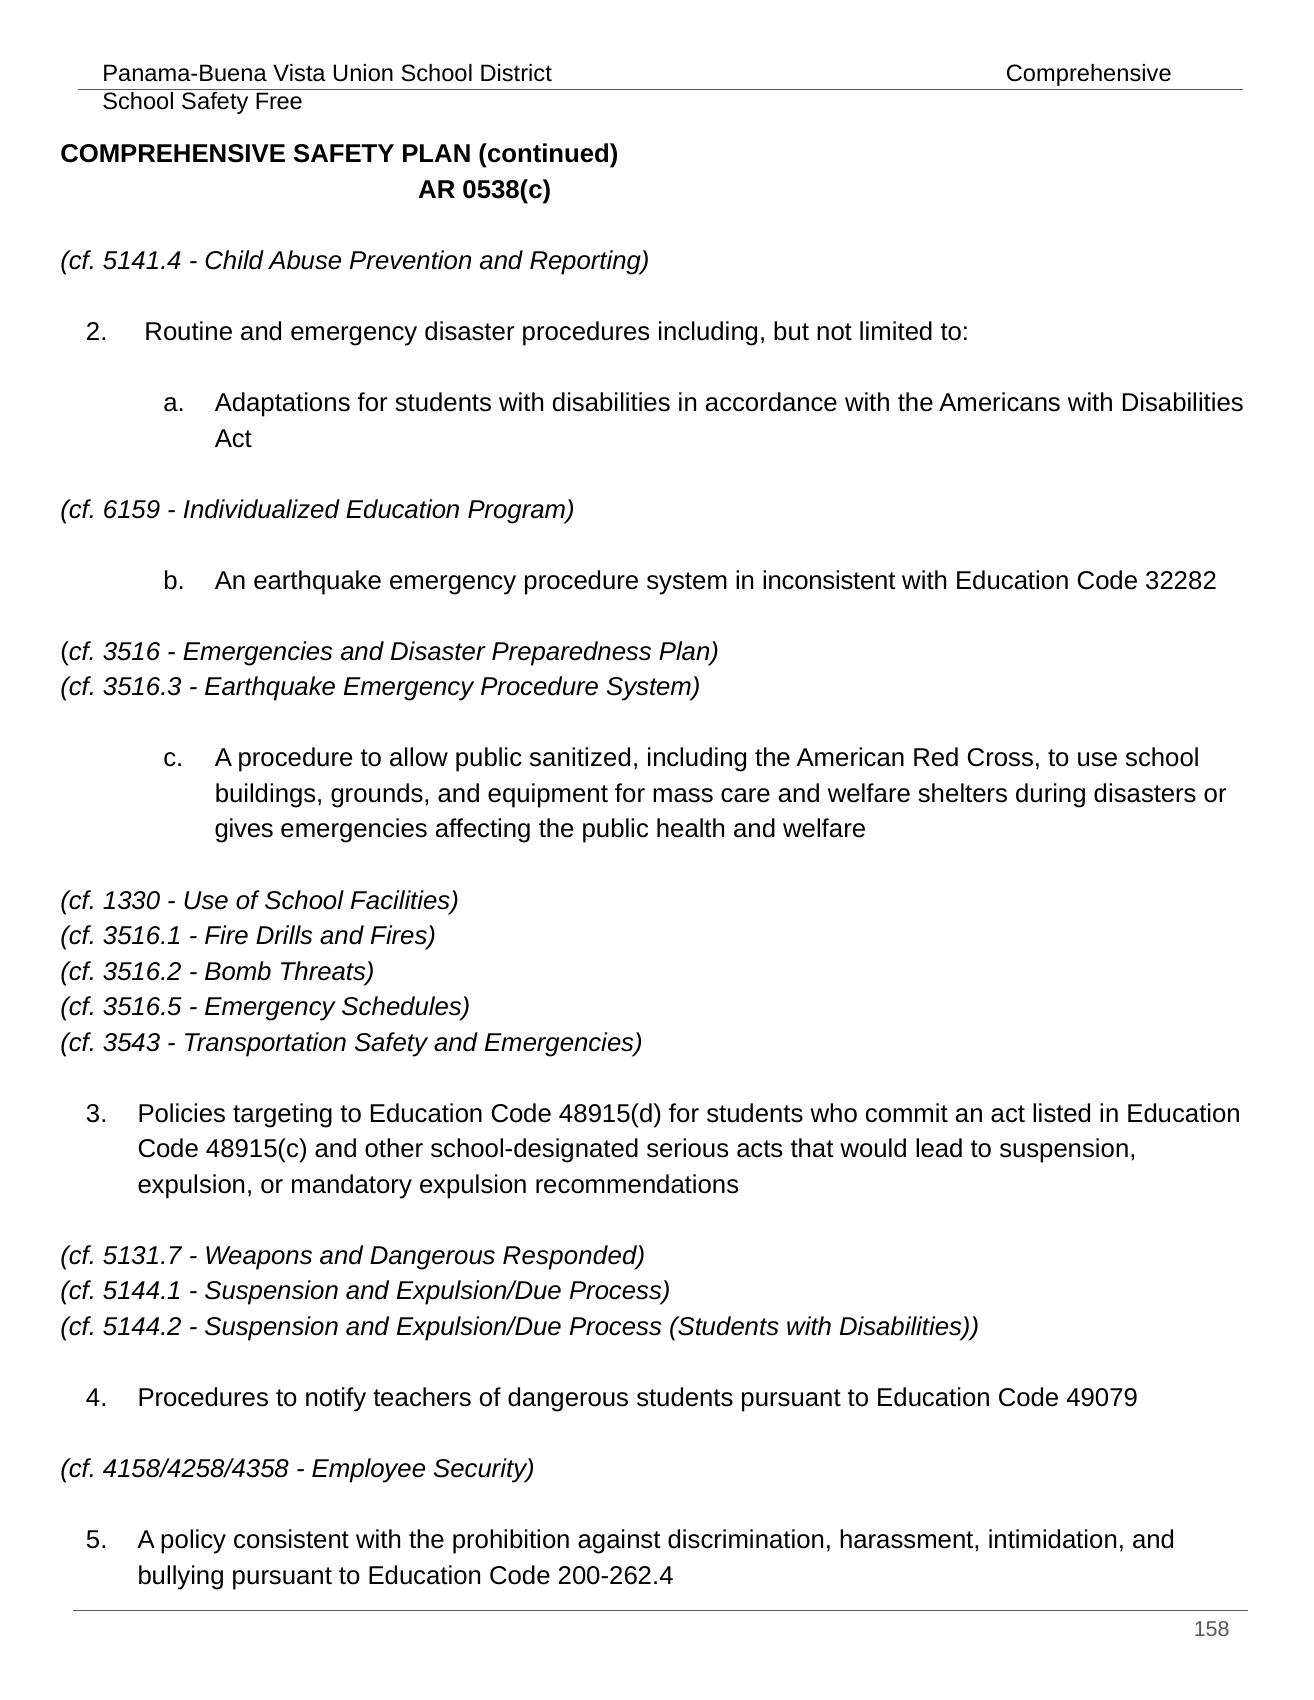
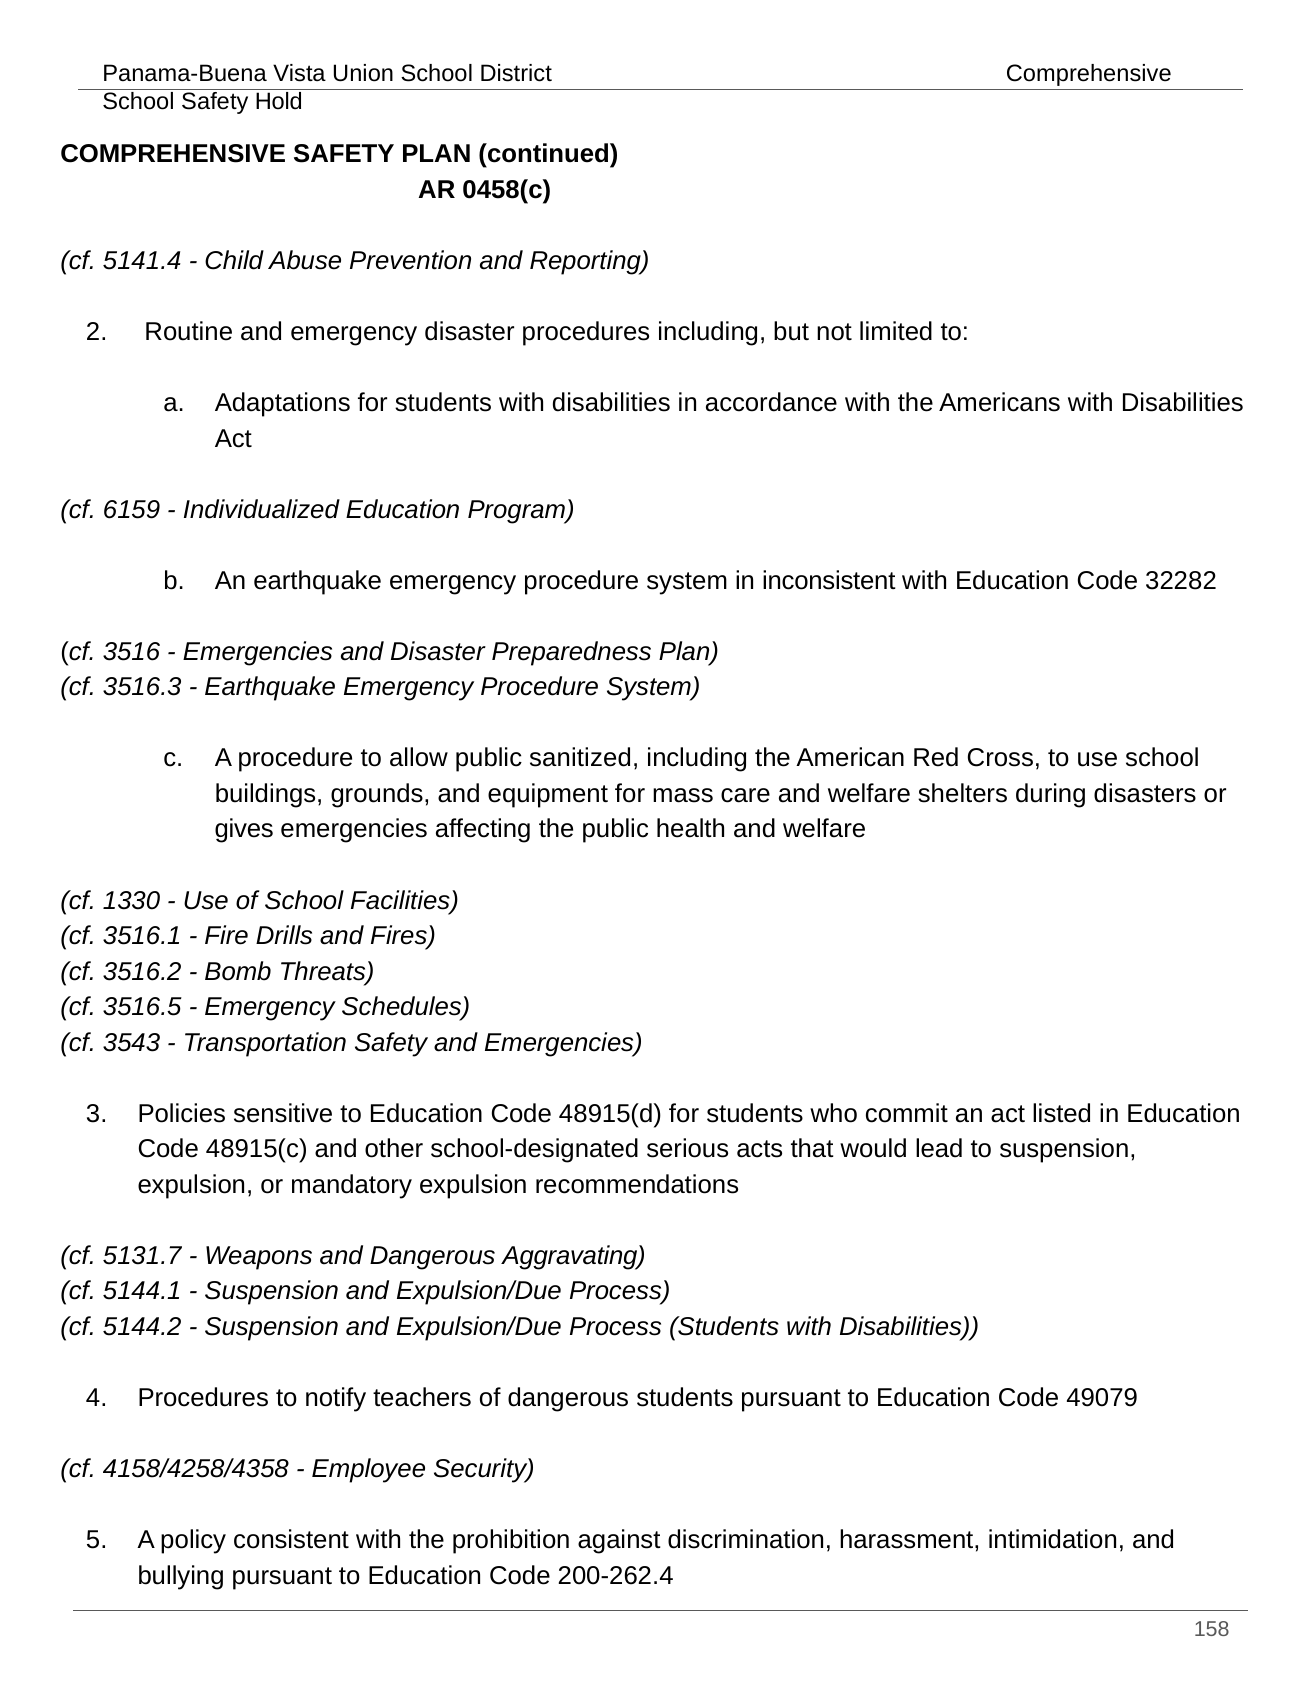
Free: Free -> Hold
0538(c: 0538(c -> 0458(c
targeting: targeting -> sensitive
Responded: Responded -> Aggravating
